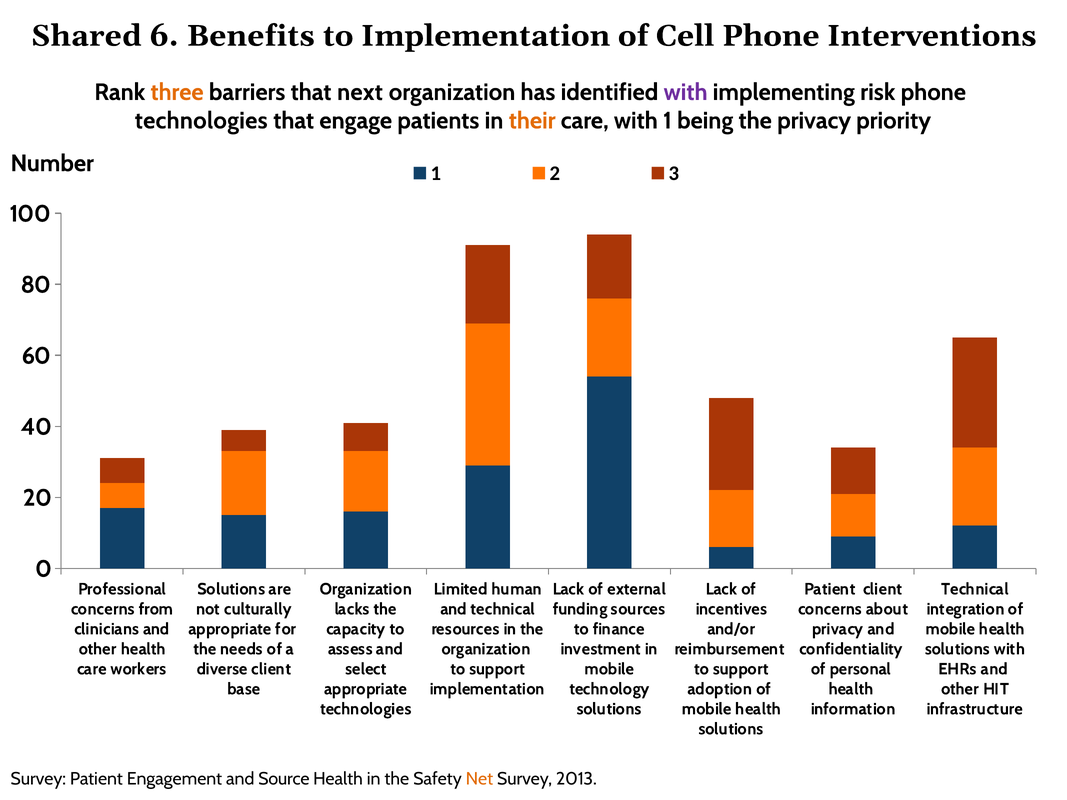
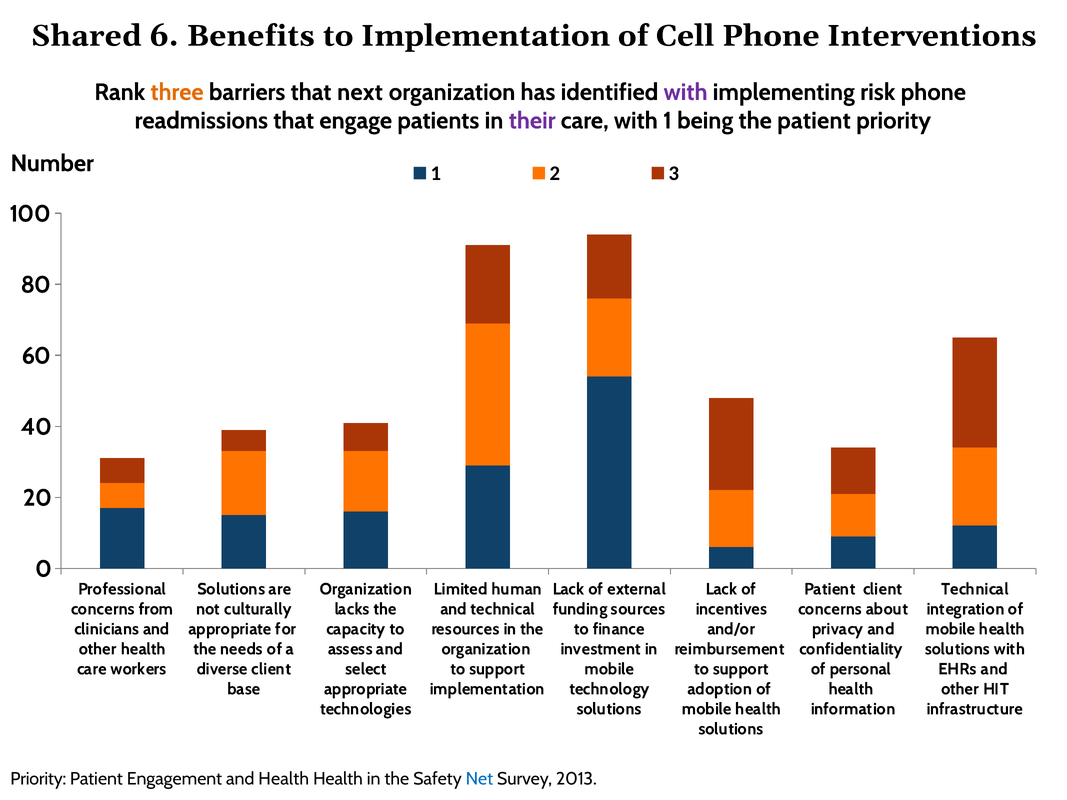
technologies at (201, 121): technologies -> readmissions
their colour: orange -> purple
the privacy: privacy -> patient
Survey at (38, 779): Survey -> Priority
and Source: Source -> Health
Net colour: orange -> blue
